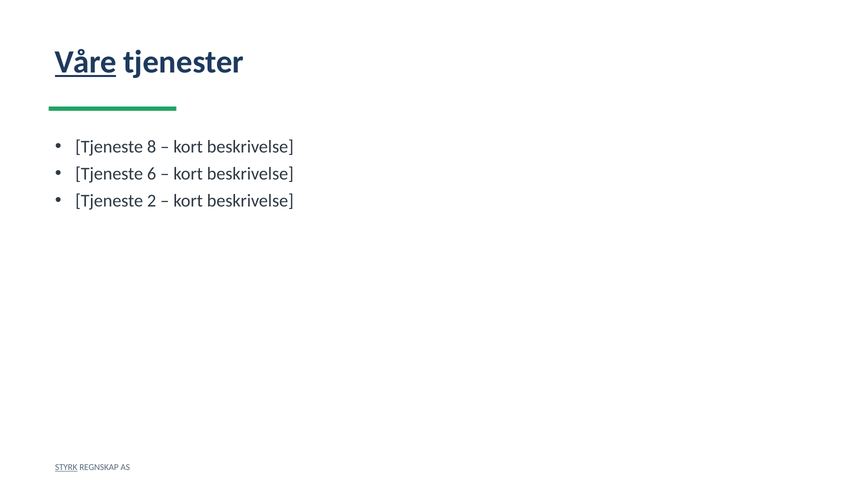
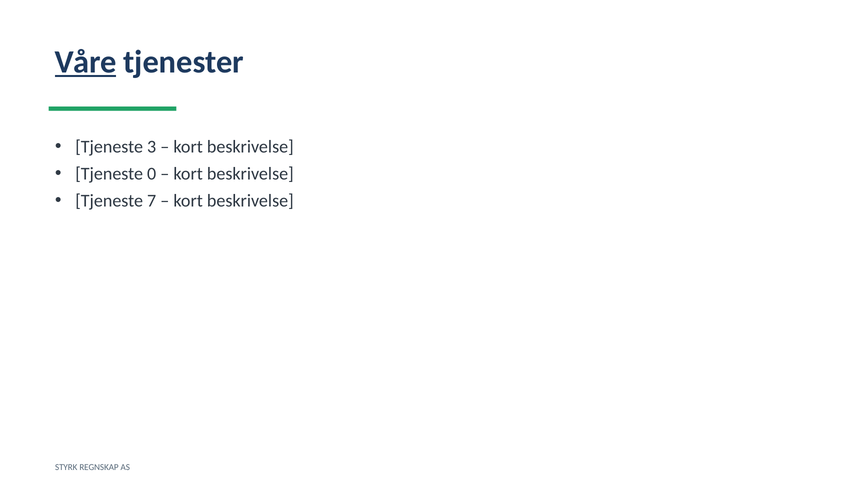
8: 8 -> 3
6: 6 -> 0
2: 2 -> 7
STYRK underline: present -> none
